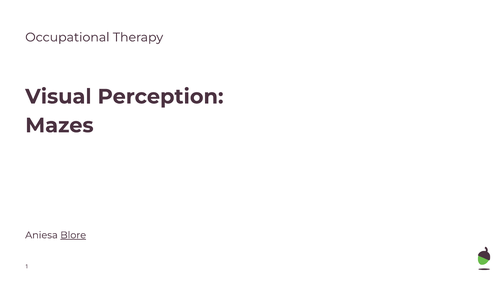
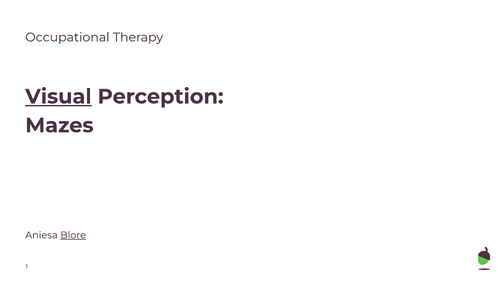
Visual underline: none -> present
